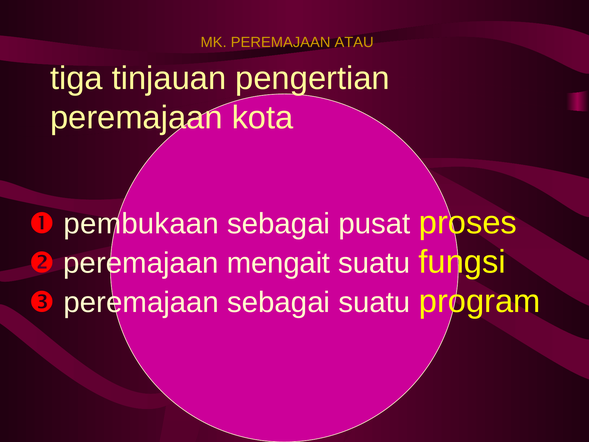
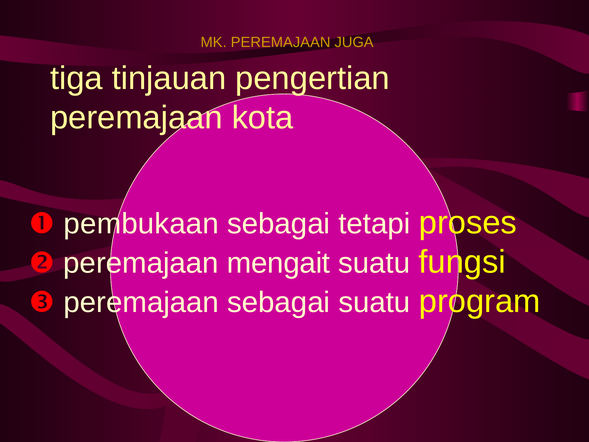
ATAU: ATAU -> JUGA
pusat: pusat -> tetapi
